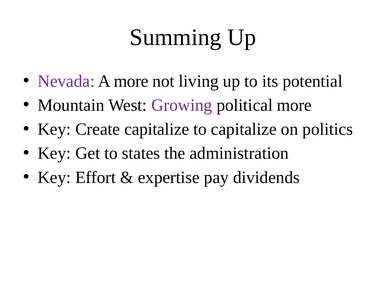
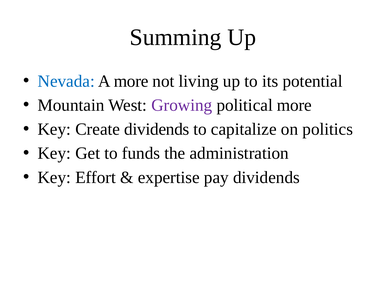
Nevada colour: purple -> blue
Create capitalize: capitalize -> dividends
states: states -> funds
